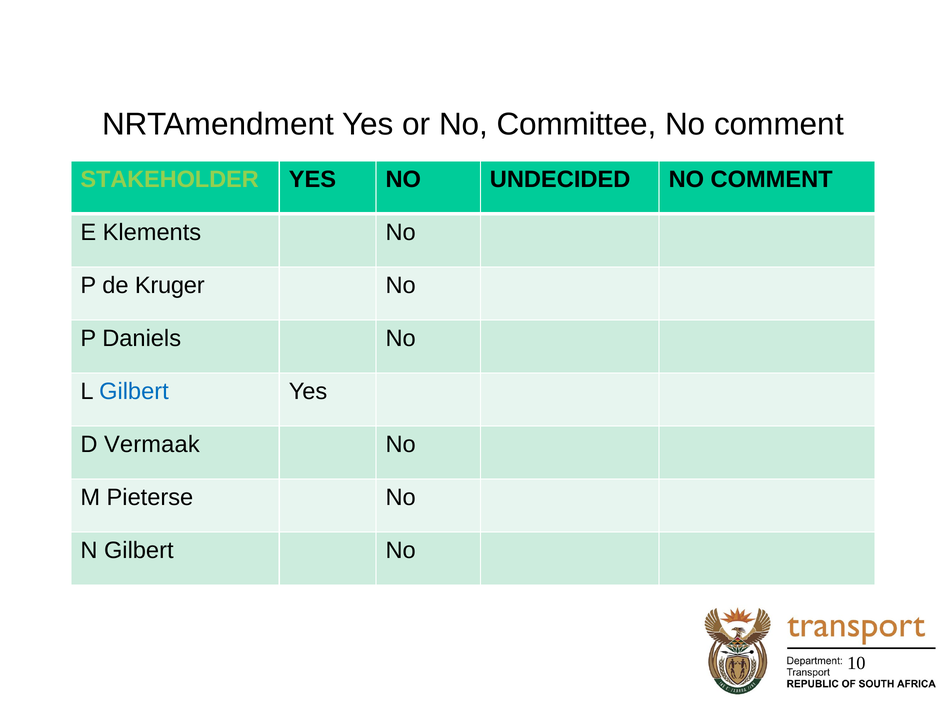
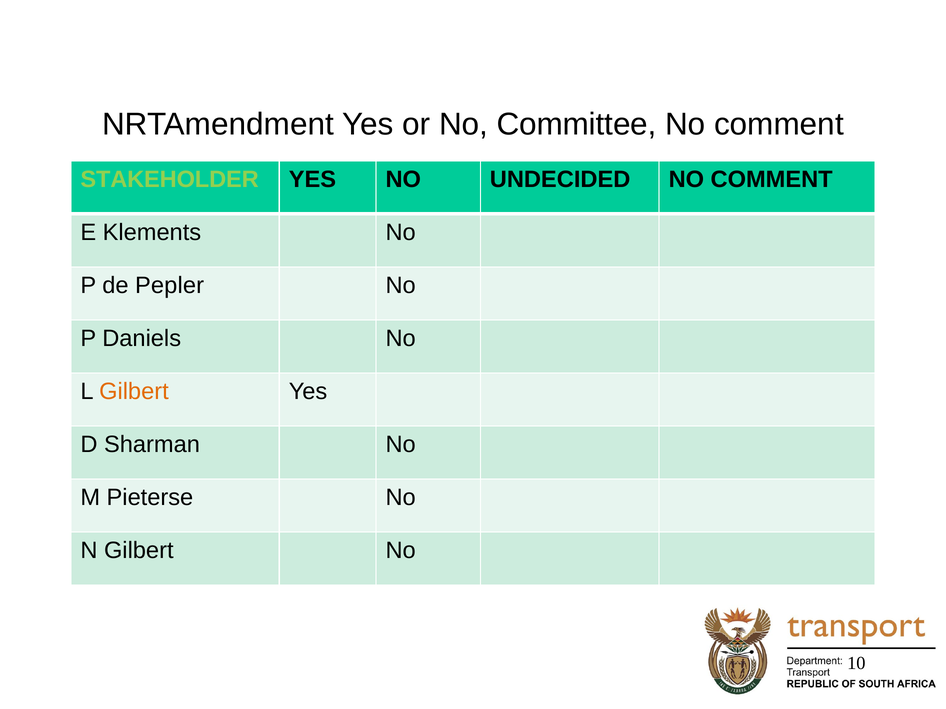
Kruger: Kruger -> Pepler
Gilbert at (134, 392) colour: blue -> orange
Vermaak: Vermaak -> Sharman
